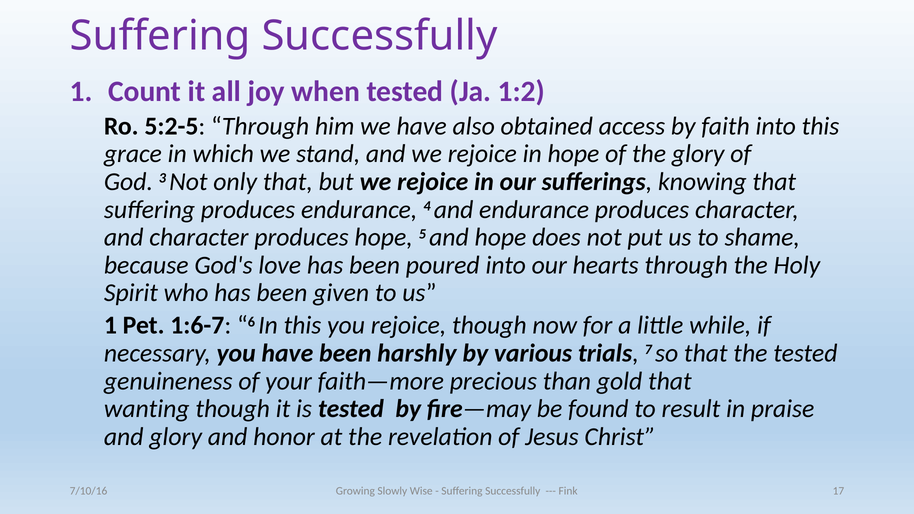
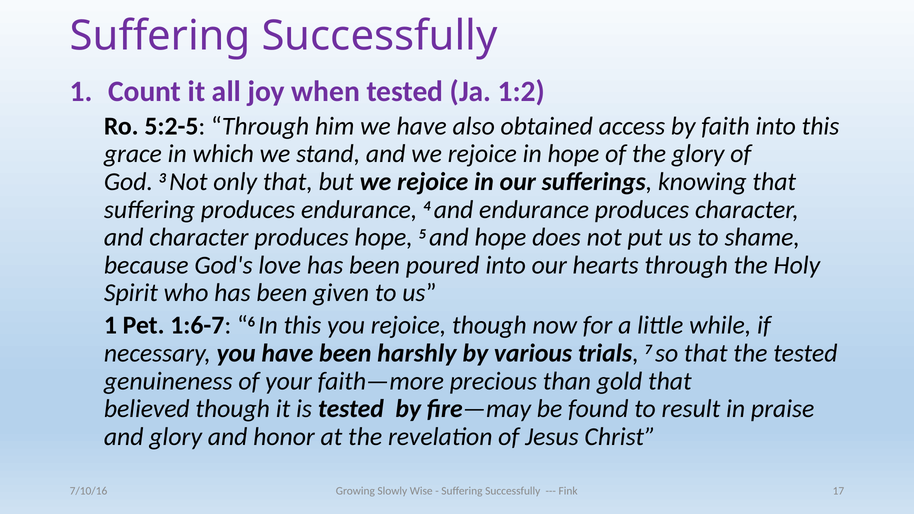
wanting: wanting -> believed
